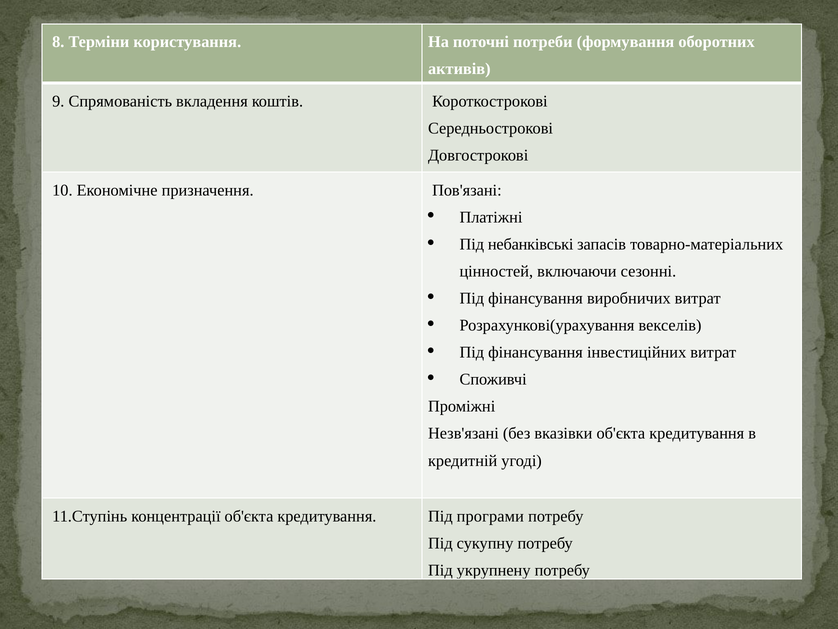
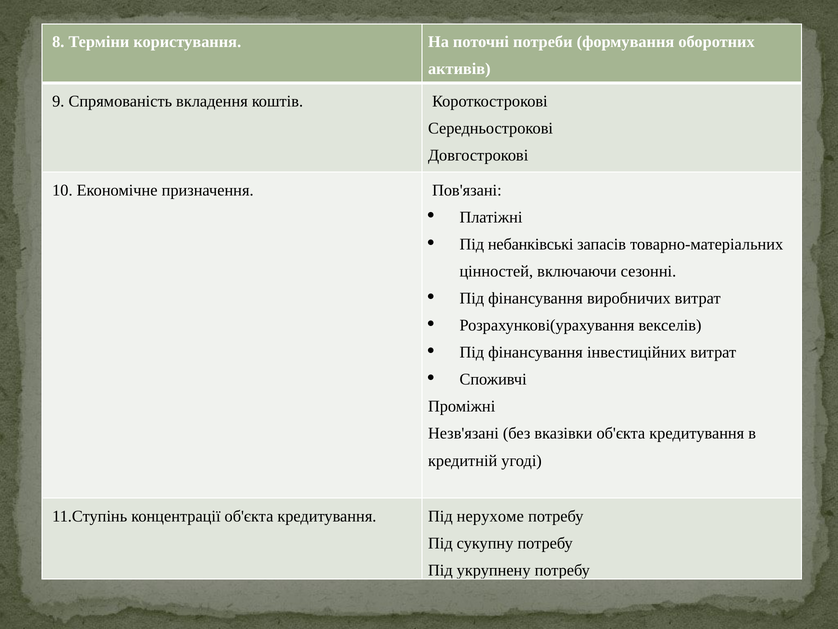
програми: програми -> нерухоме
